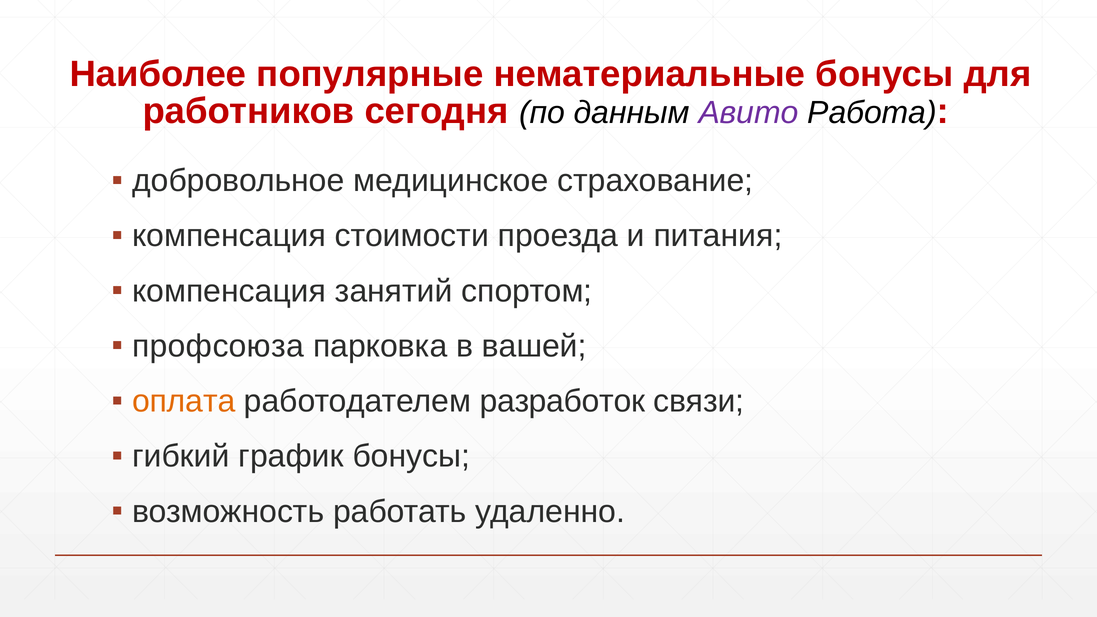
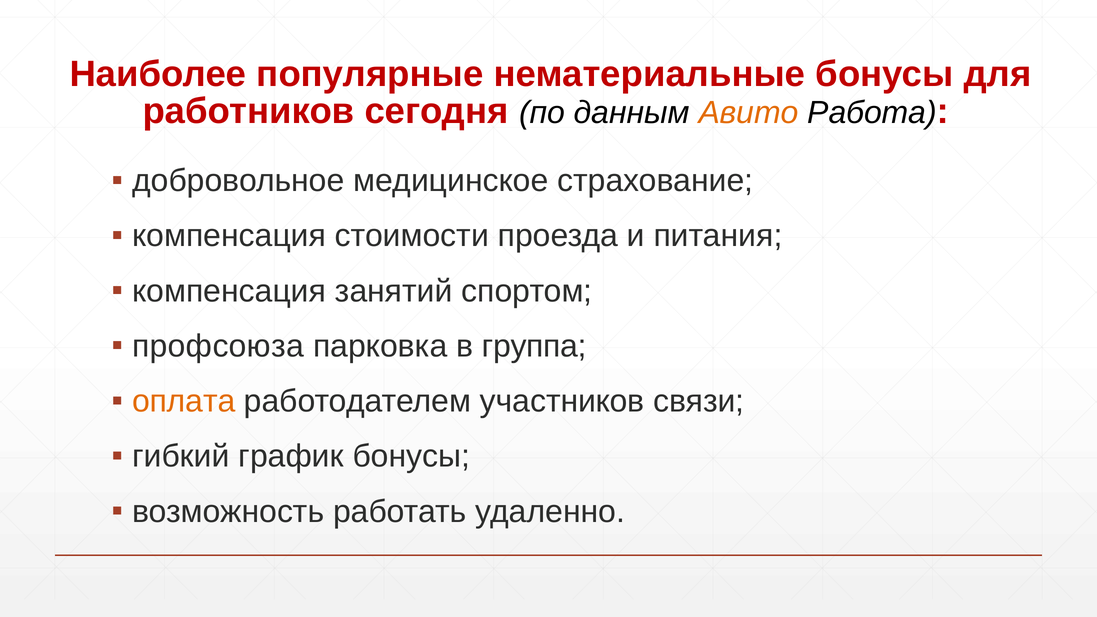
Авито colour: purple -> orange
вашей: вашей -> группа
разработок: разработок -> участников
